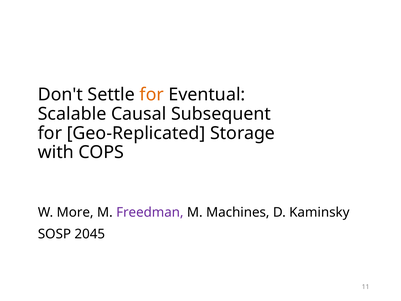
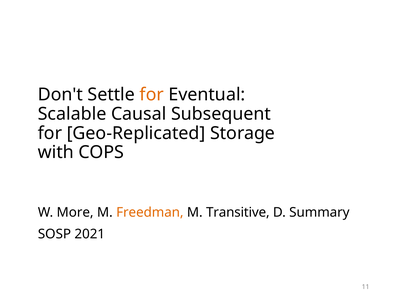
Freedman colour: purple -> orange
Machines: Machines -> Transitive
Kaminsky: Kaminsky -> Summary
2045: 2045 -> 2021
